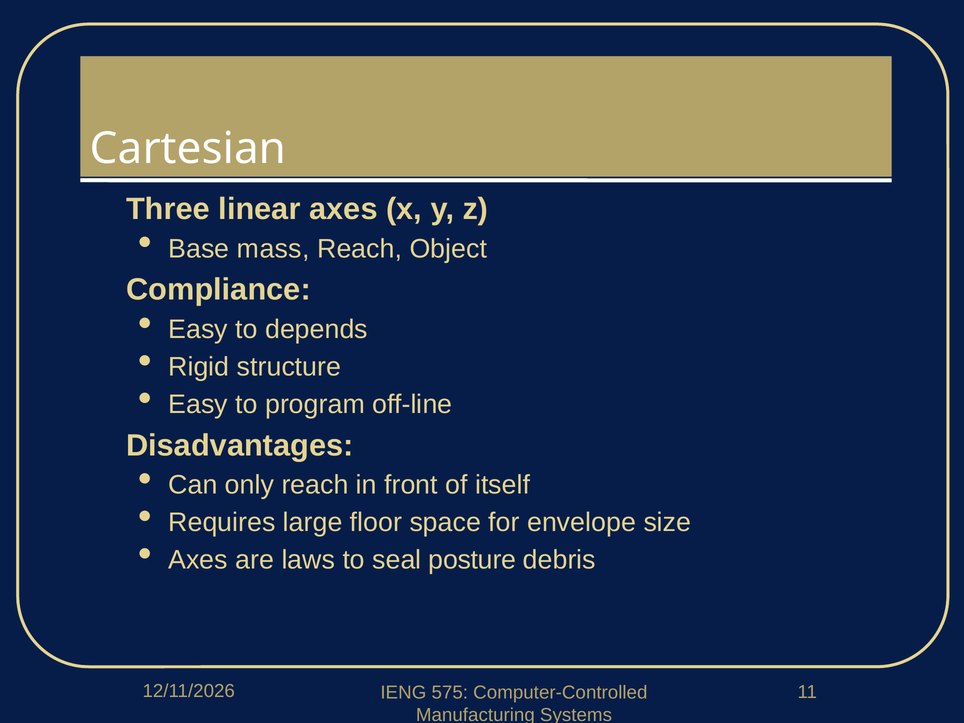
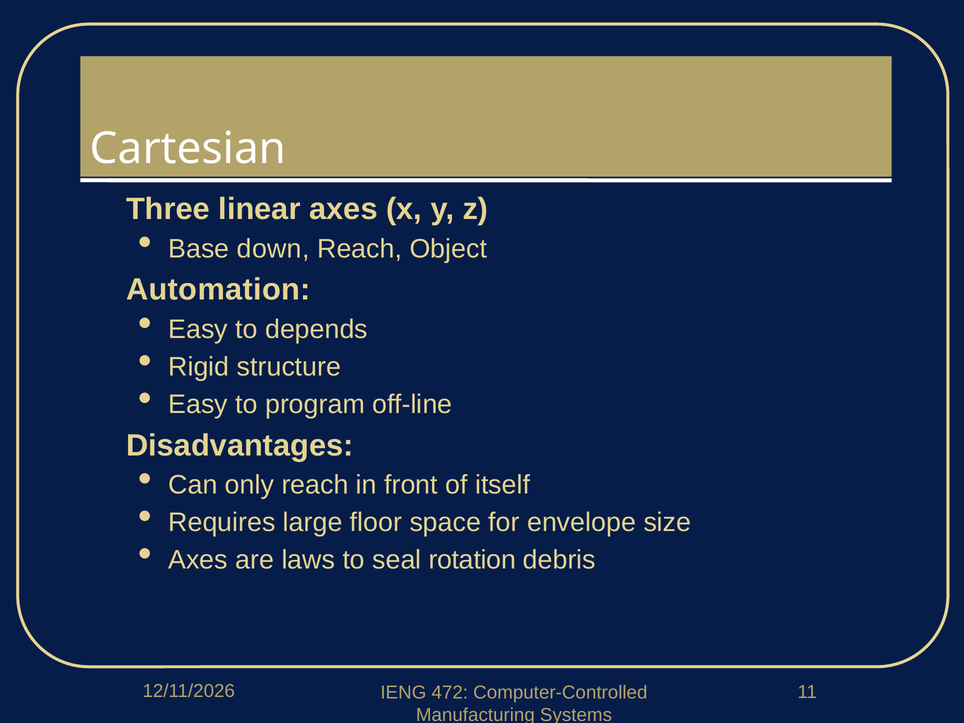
mass: mass -> down
Compliance: Compliance -> Automation
posture: posture -> rotation
575: 575 -> 472
